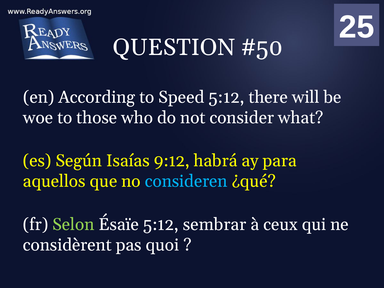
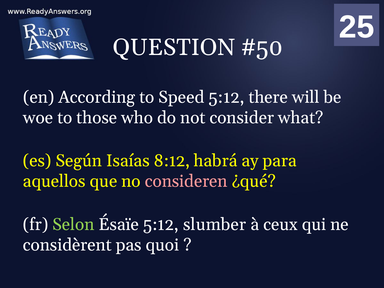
9:12: 9:12 -> 8:12
consideren colour: light blue -> pink
sembrar: sembrar -> slumber
